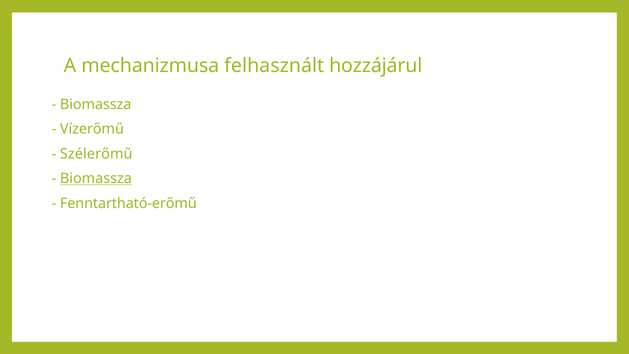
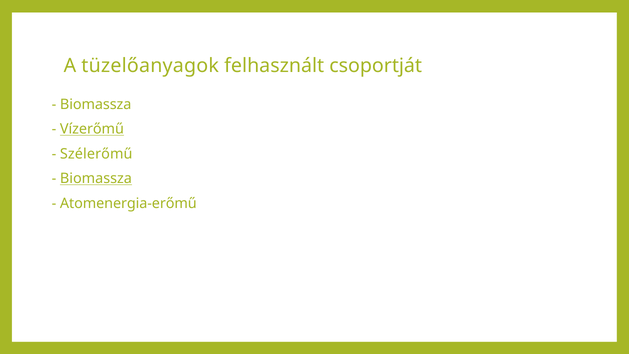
mechanizmusa: mechanizmusa -> tüzelőanyagok
hozzájárul: hozzájárul -> csoportját
Vízerőmű underline: none -> present
Fenntartható-erőmű: Fenntartható-erőmű -> Atomenergia-erőmű
